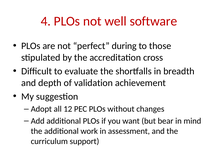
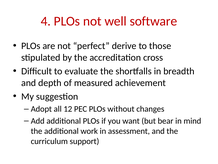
during: during -> derive
validation: validation -> measured
